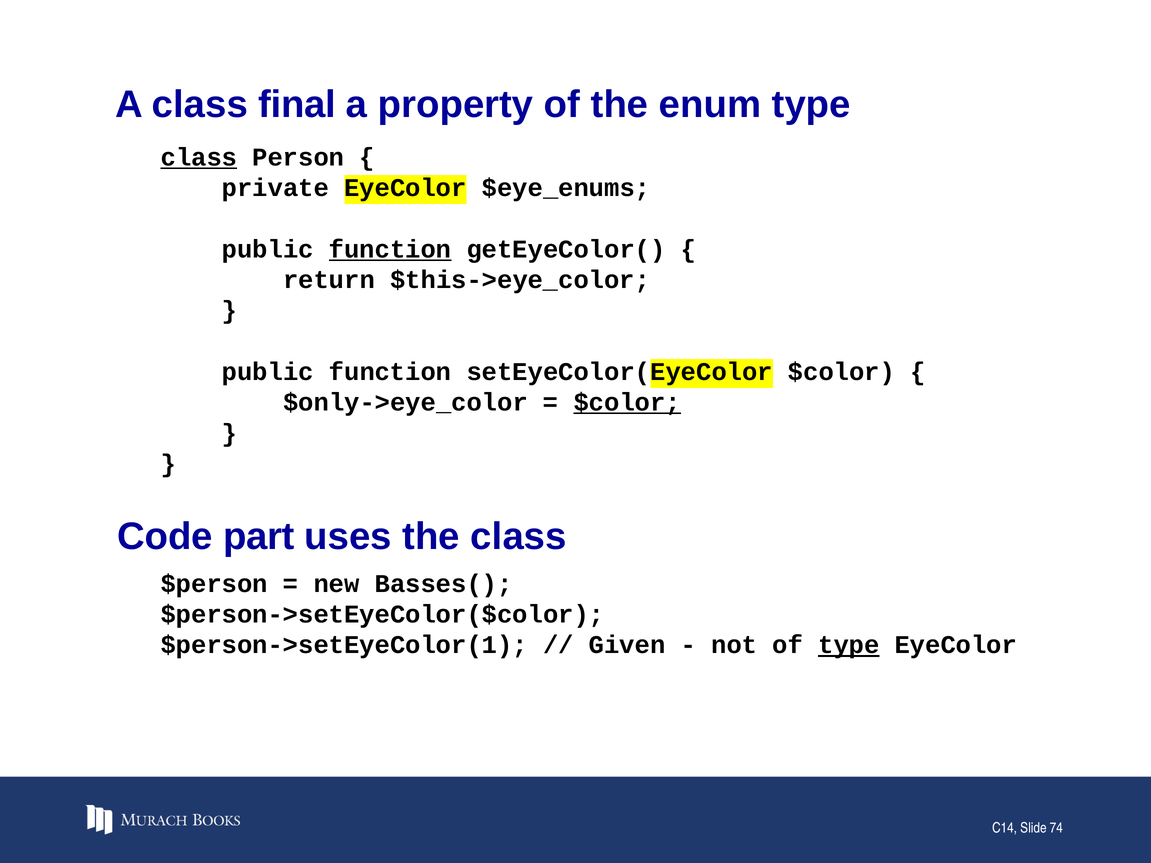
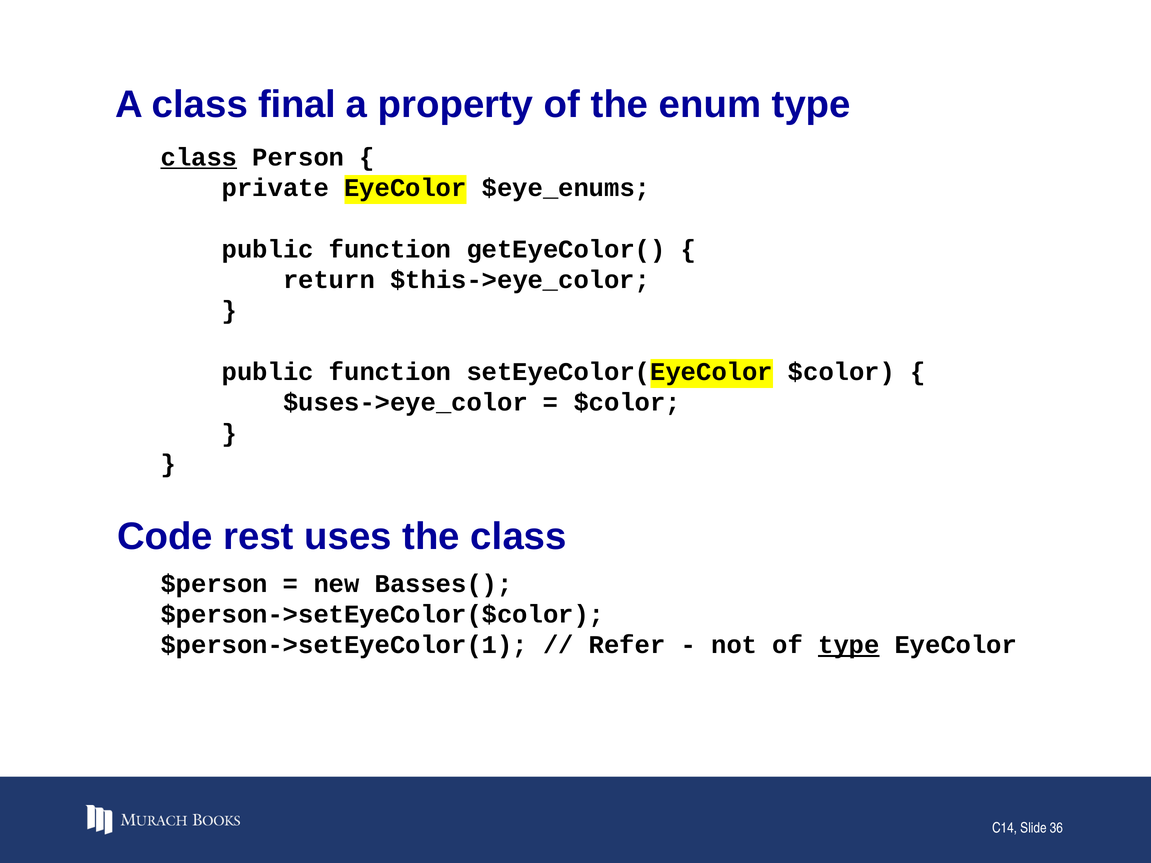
function at (390, 249) underline: present -> none
$only->eye_color: $only->eye_color -> $uses->eye_color
$color at (627, 403) underline: present -> none
part: part -> rest
Given: Given -> Refer
74: 74 -> 36
